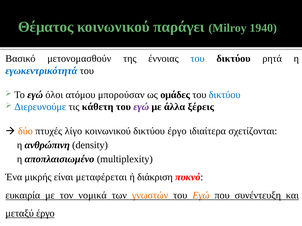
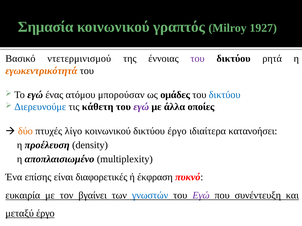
Θέματος: Θέματος -> Σημασία
παράγει: παράγει -> γραπτός
1940: 1940 -> 1927
μετονομασθούν: μετονομασθούν -> ντετερμινισμού
του at (198, 59) colour: blue -> purple
εγωκεντρικότητά colour: blue -> orange
όλοι: όλοι -> ένας
ξέρεις: ξέρεις -> οποίες
σχετίζονται: σχετίζονται -> κατανοήσει
ανθρώπινη: ανθρώπινη -> προέλευση
μικρής: μικρής -> επίσης
μεταφέρεται: μεταφέρεται -> διαφορετικές
διάκριση: διάκριση -> έκφραση
νομικά: νομικά -> βγαίνει
γνωστών colour: orange -> blue
Εγώ at (201, 196) colour: orange -> purple
